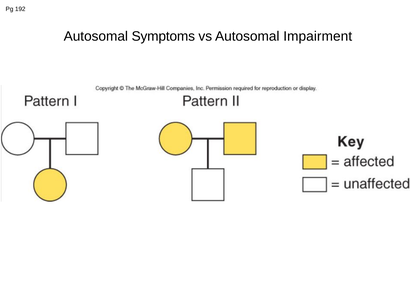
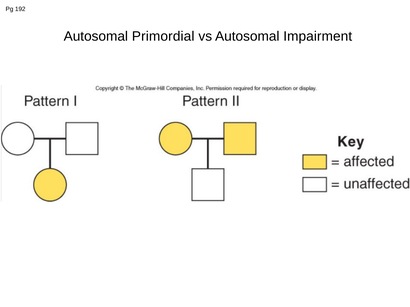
Symptoms: Symptoms -> Primordial
